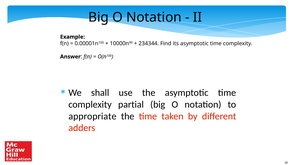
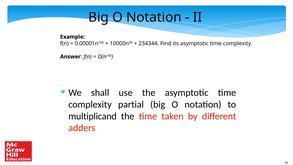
appropriate: appropriate -> multiplicand
